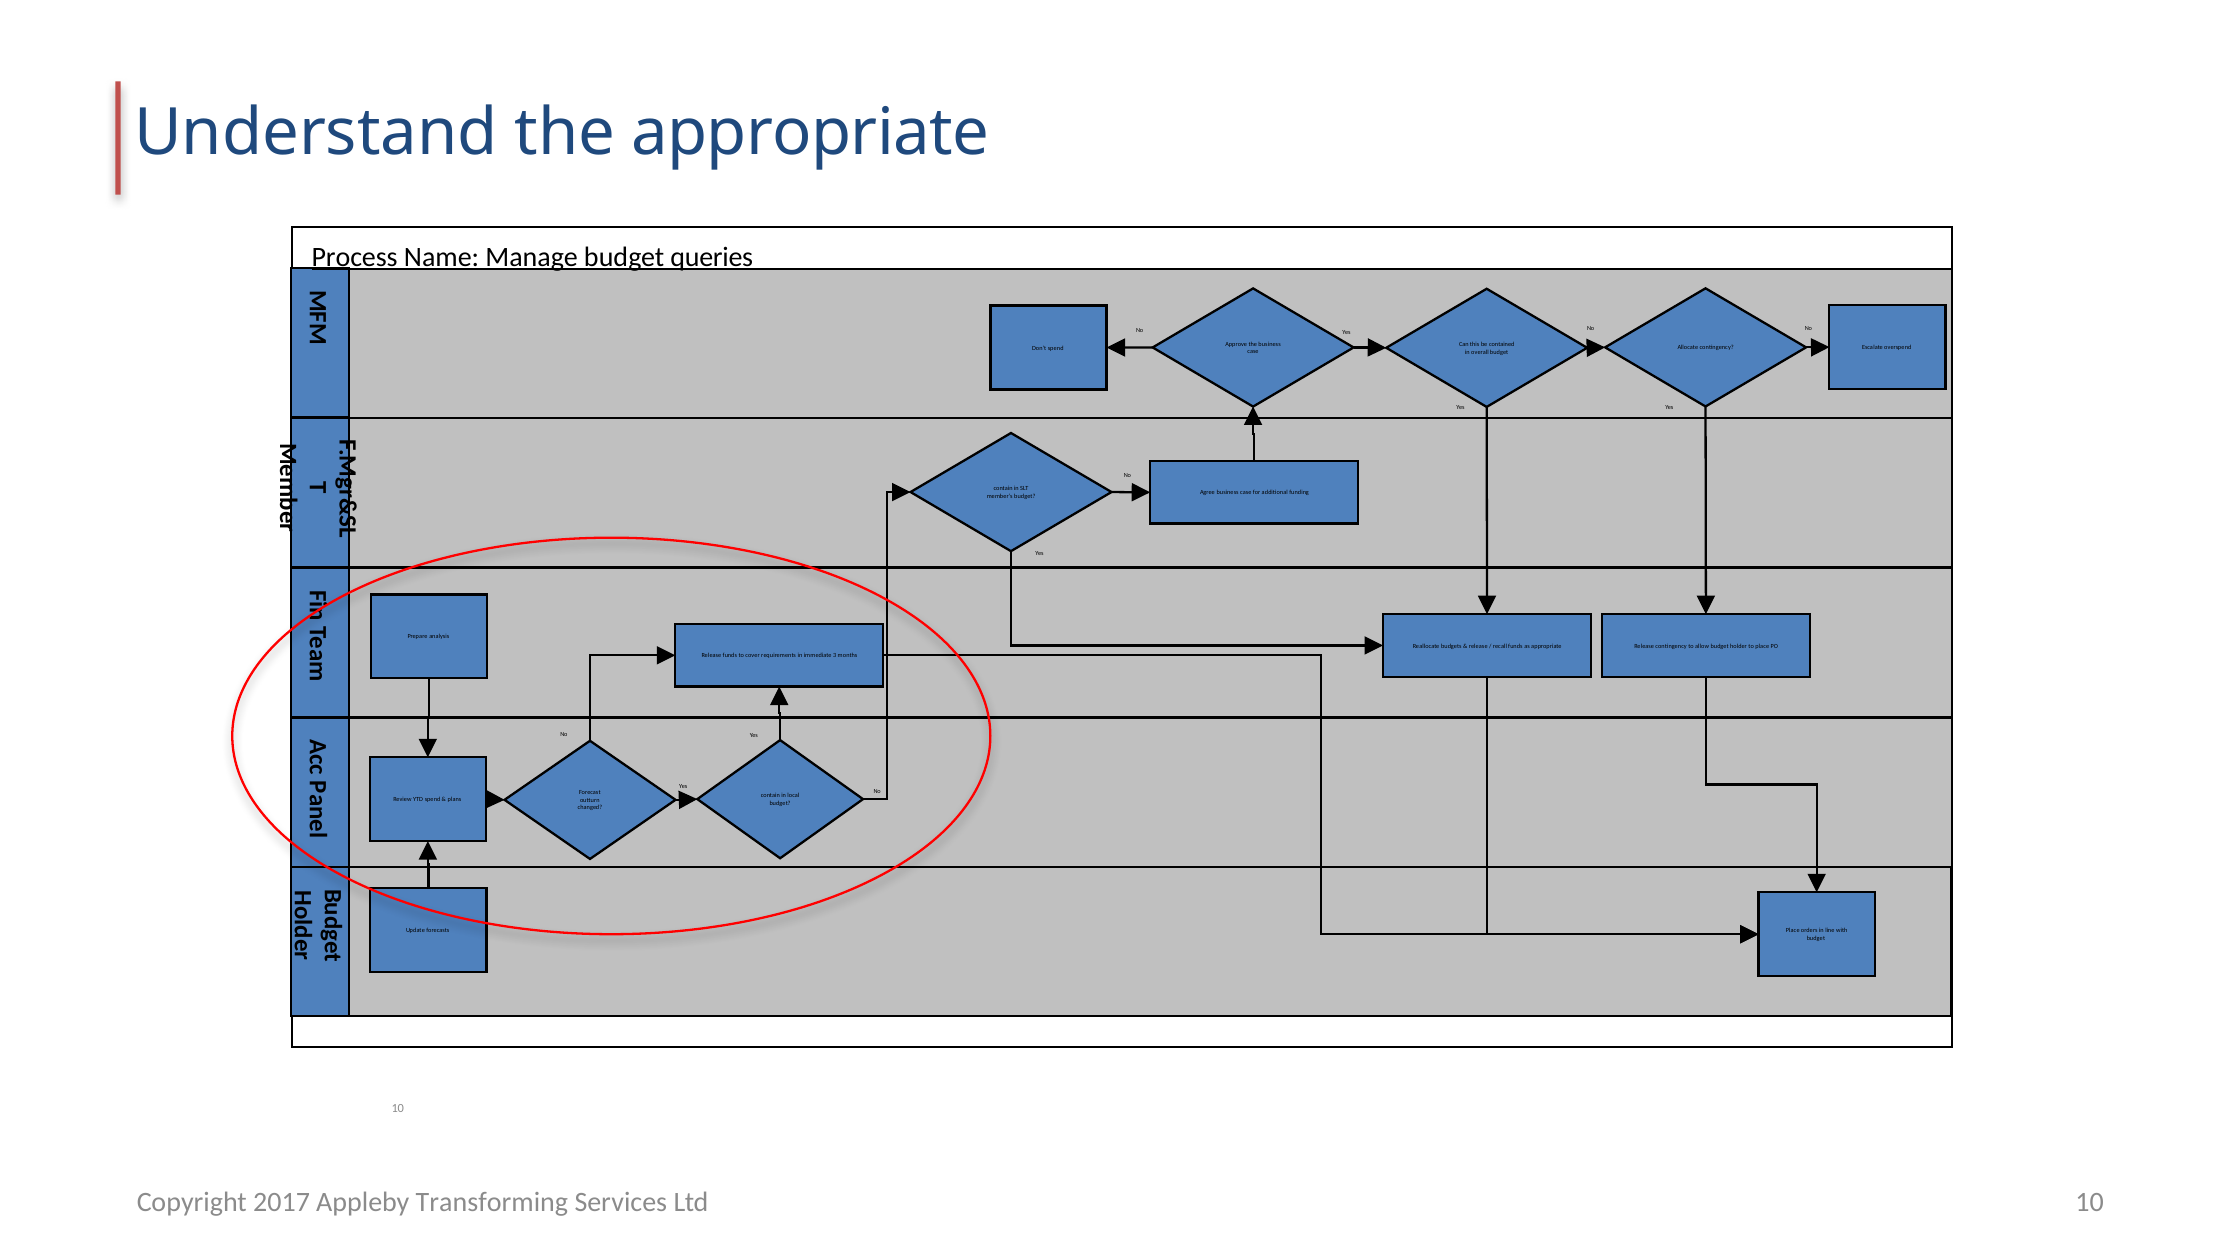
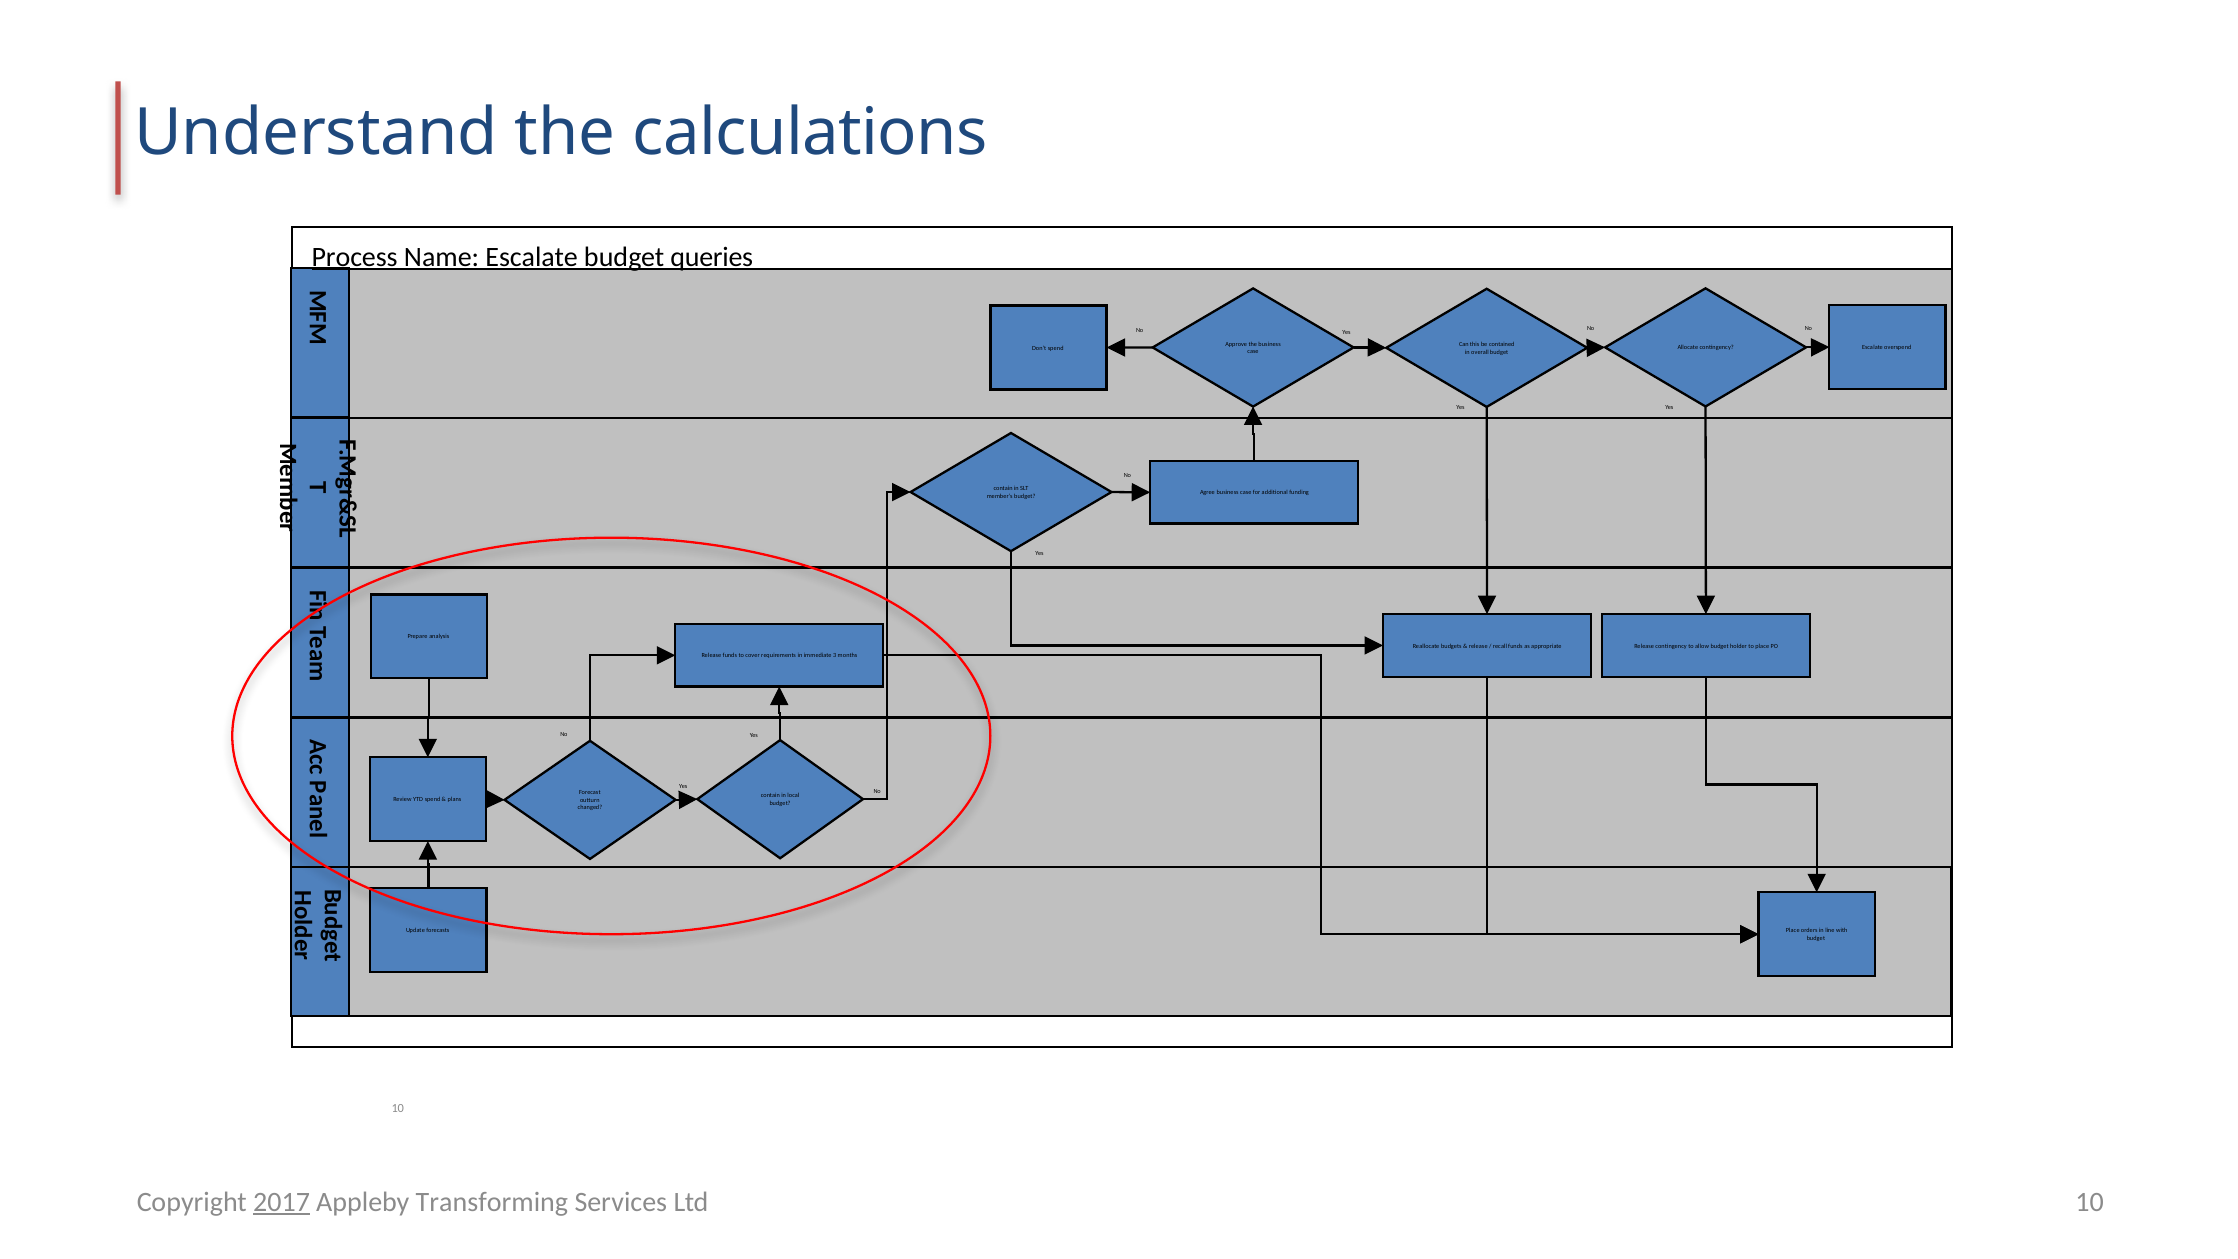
the appropriate: appropriate -> calculations
Name Manage: Manage -> Escalate
2017 underline: none -> present
